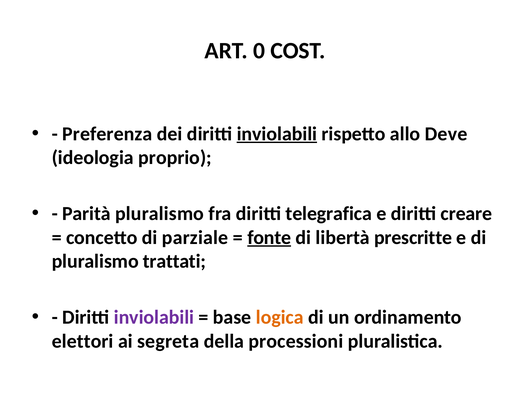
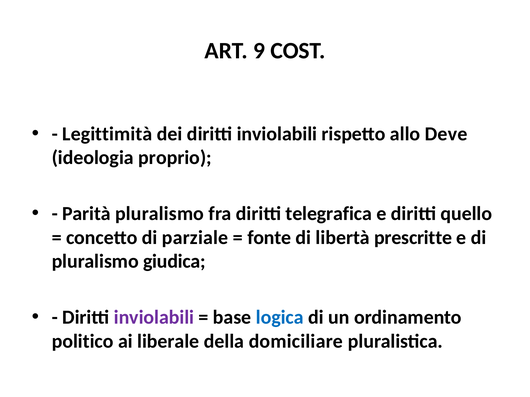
0: 0 -> 9
Preferenza: Preferenza -> Legittimità
inviolabili at (277, 134) underline: present -> none
creare: creare -> quello
fonte underline: present -> none
trattati: trattati -> giudica
logica colour: orange -> blue
elettori: elettori -> politico
segreta: segreta -> liberale
processioni: processioni -> domiciliare
